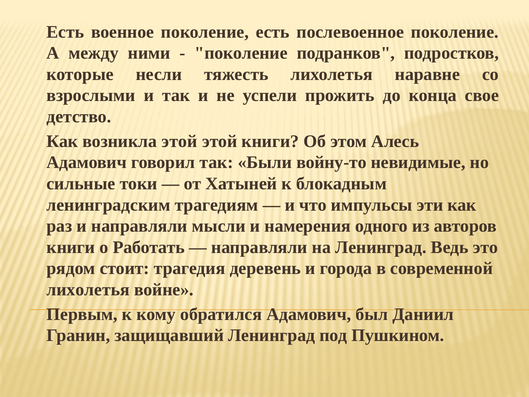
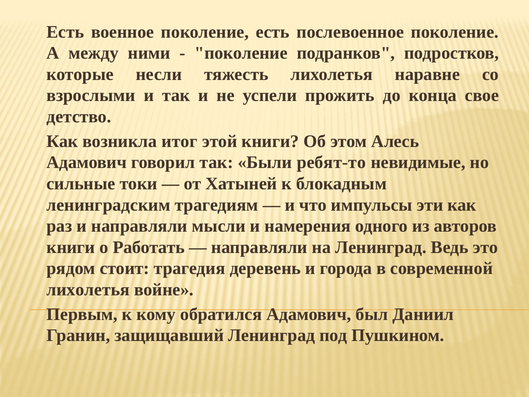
возникла этой: этой -> итог
войну-то: войну-то -> ребят-то
